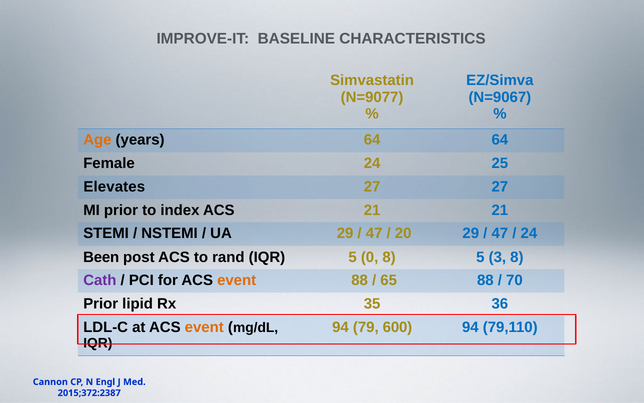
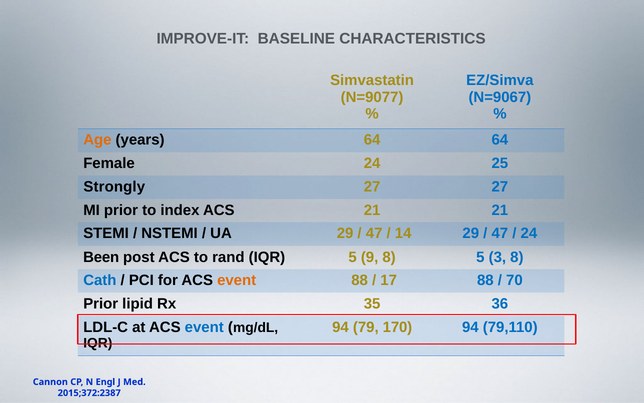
Elevates: Elevates -> Strongly
20: 20 -> 14
0: 0 -> 9
Cath colour: purple -> blue
65: 65 -> 17
event at (204, 327) colour: orange -> blue
600: 600 -> 170
